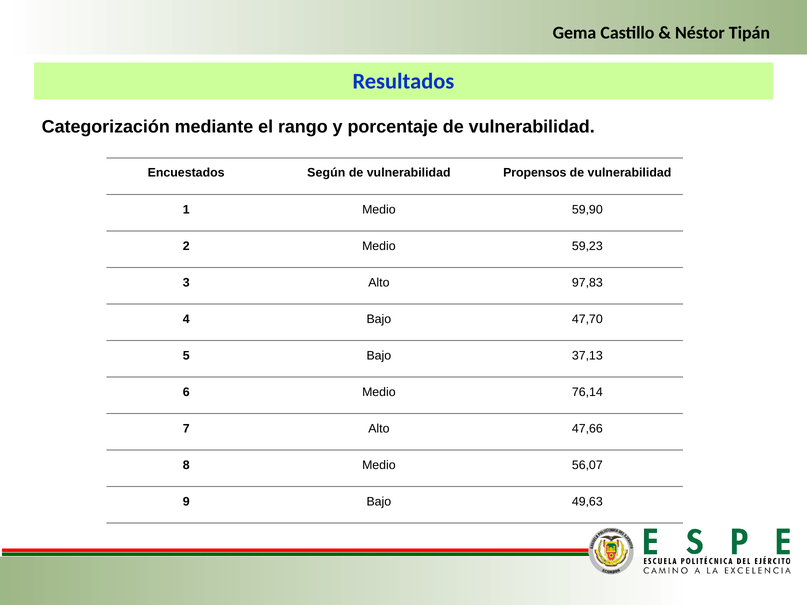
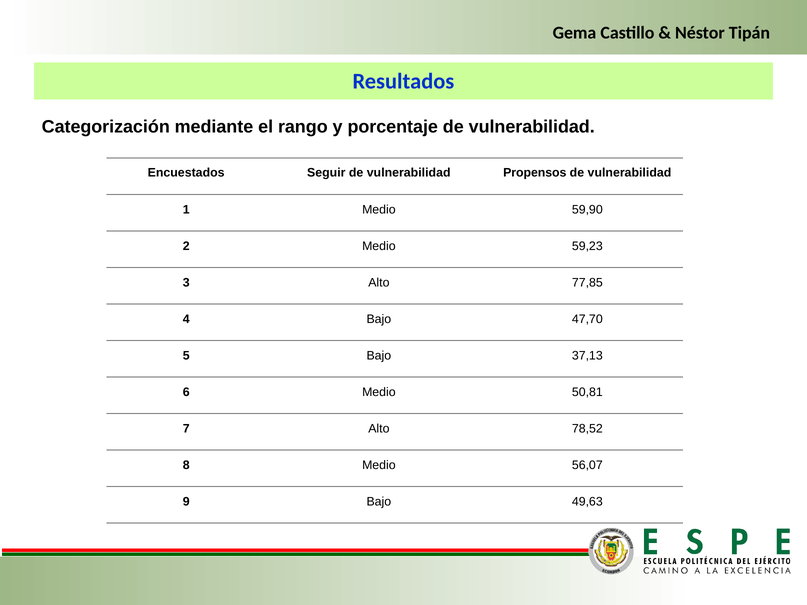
Según: Según -> Seguir
97,83: 97,83 -> 77,85
76,14: 76,14 -> 50,81
47,66: 47,66 -> 78,52
